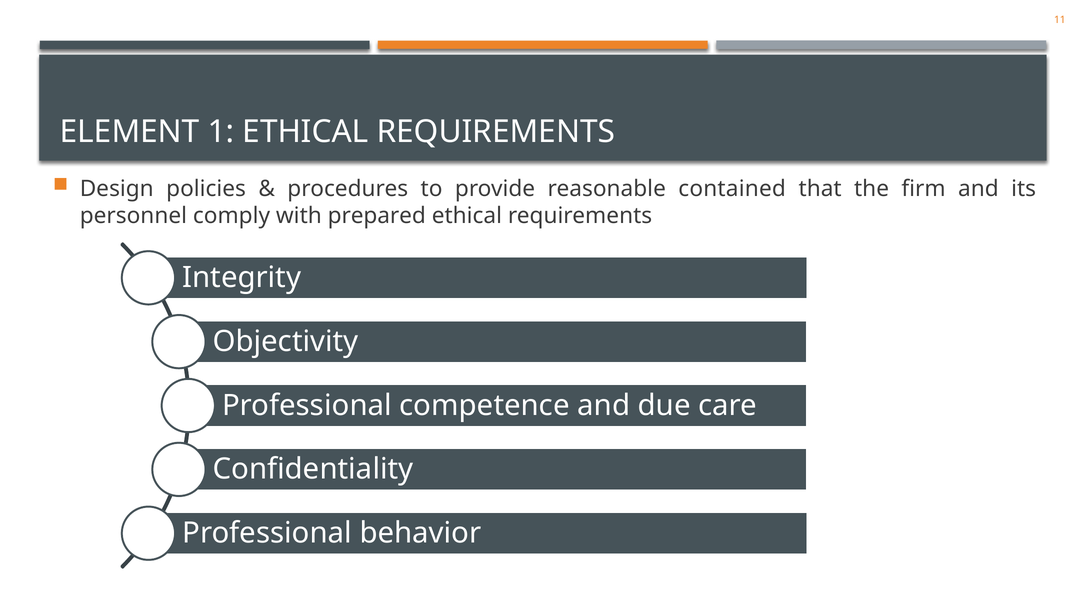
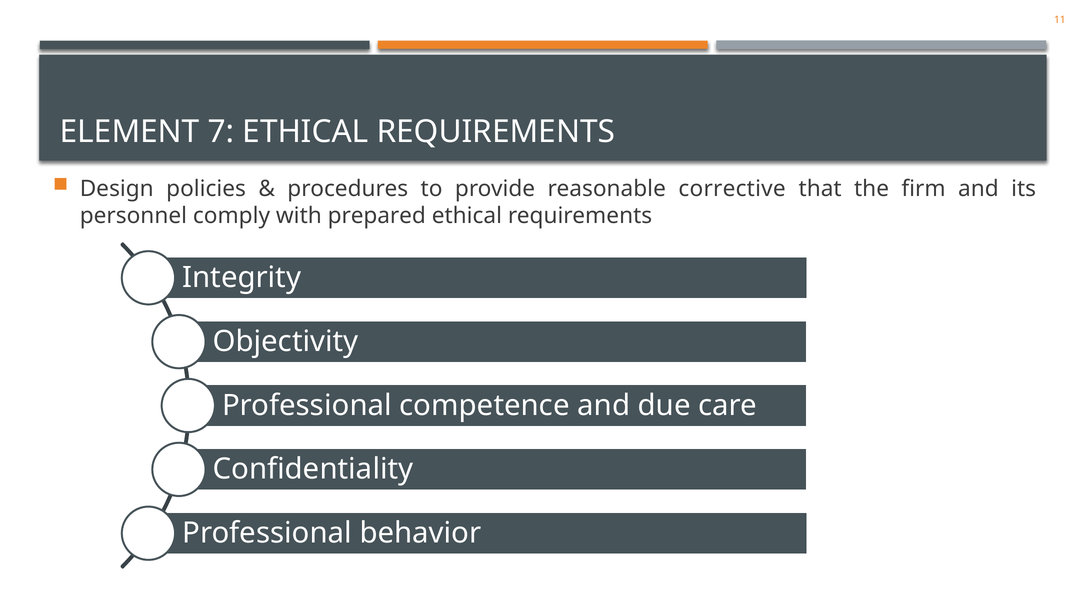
1: 1 -> 7
contained: contained -> corrective
